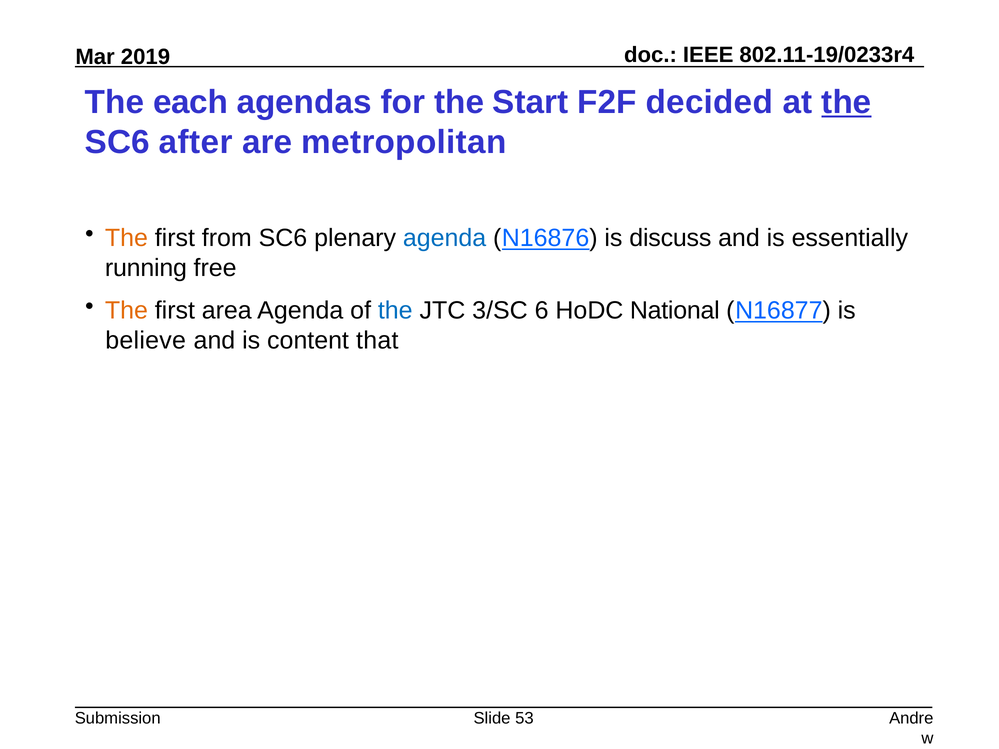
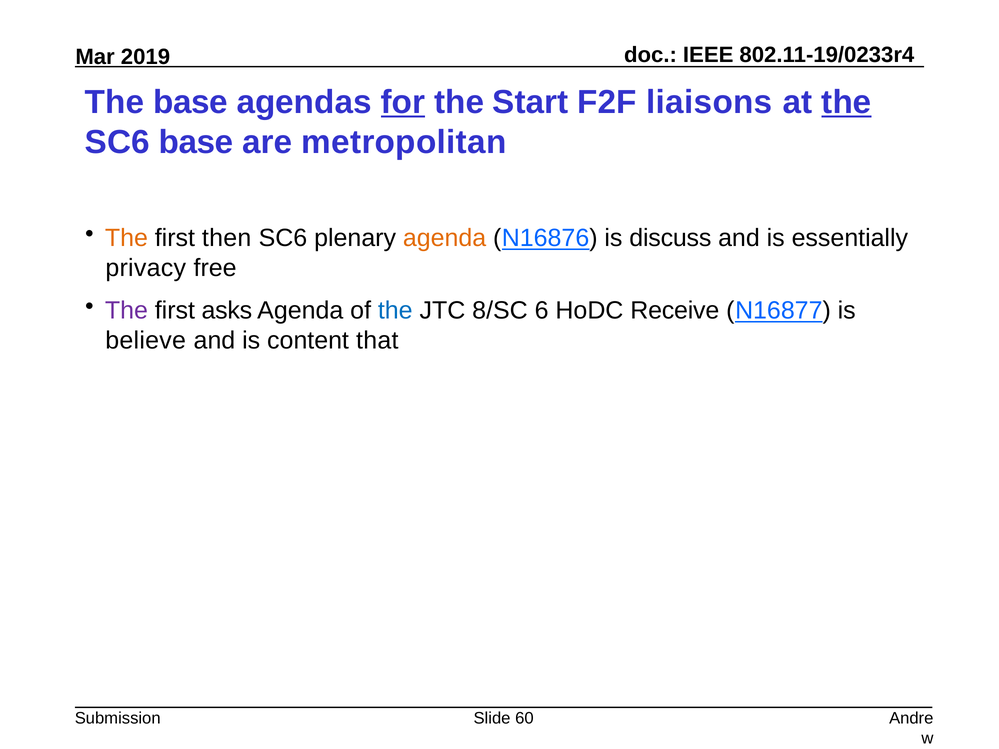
The each: each -> base
for underline: none -> present
decided: decided -> liaisons
SC6 after: after -> base
from: from -> then
agenda at (445, 238) colour: blue -> orange
running: running -> privacy
The at (126, 311) colour: orange -> purple
area: area -> asks
3/SC: 3/SC -> 8/SC
National: National -> Receive
53: 53 -> 60
